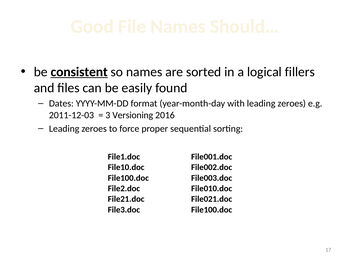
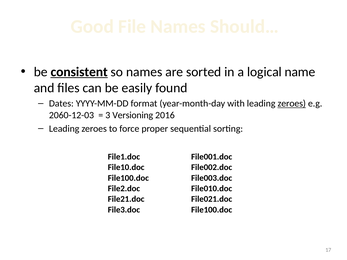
fillers: fillers -> name
zeroes at (292, 104) underline: none -> present
2011-12-03: 2011-12-03 -> 2060-12-03
